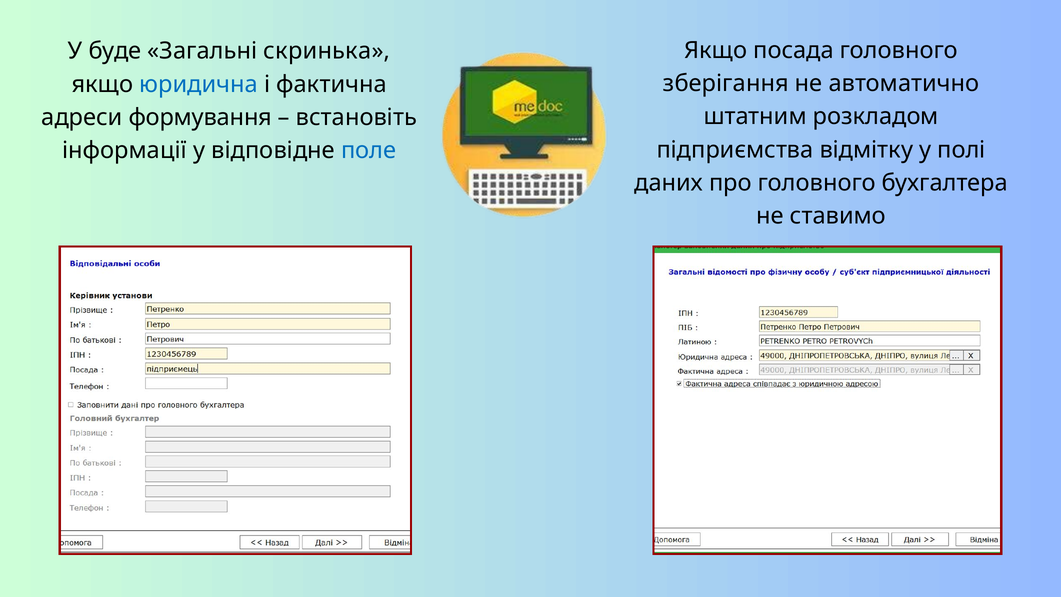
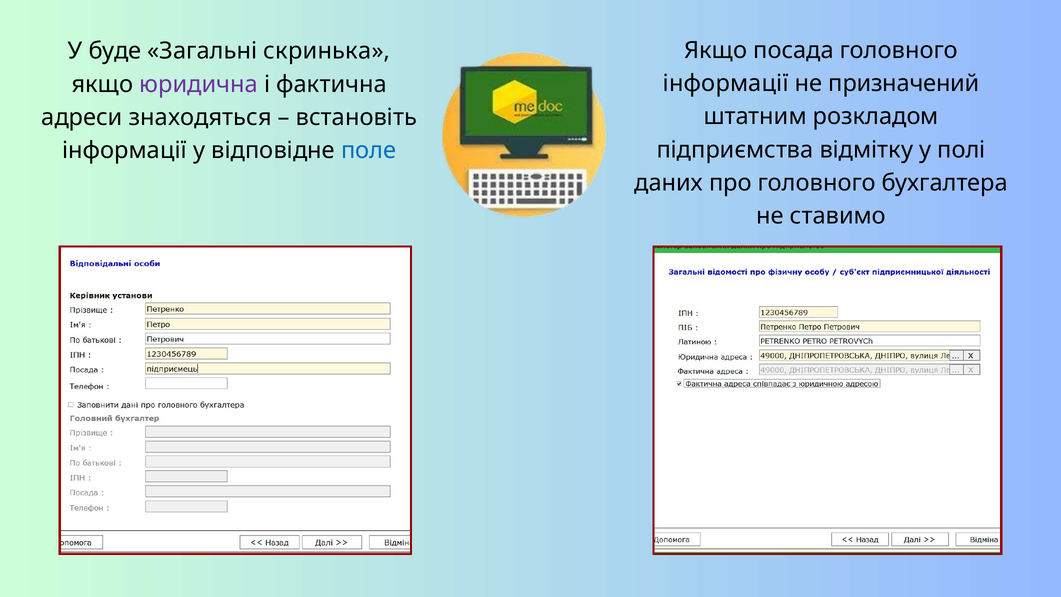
зберігання at (726, 83): зберігання -> інформації
автоматично: автоматично -> призначений
юридична colour: blue -> purple
формування: формування -> знаходяться
